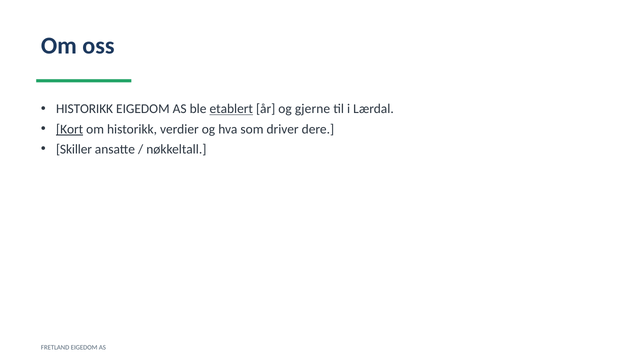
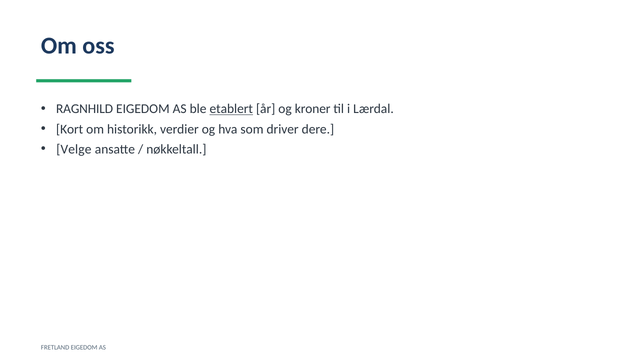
HISTORIKK at (85, 109): HISTORIKK -> RAGNHILD
gjerne: gjerne -> kroner
Kort underline: present -> none
Skiller: Skiller -> Velge
